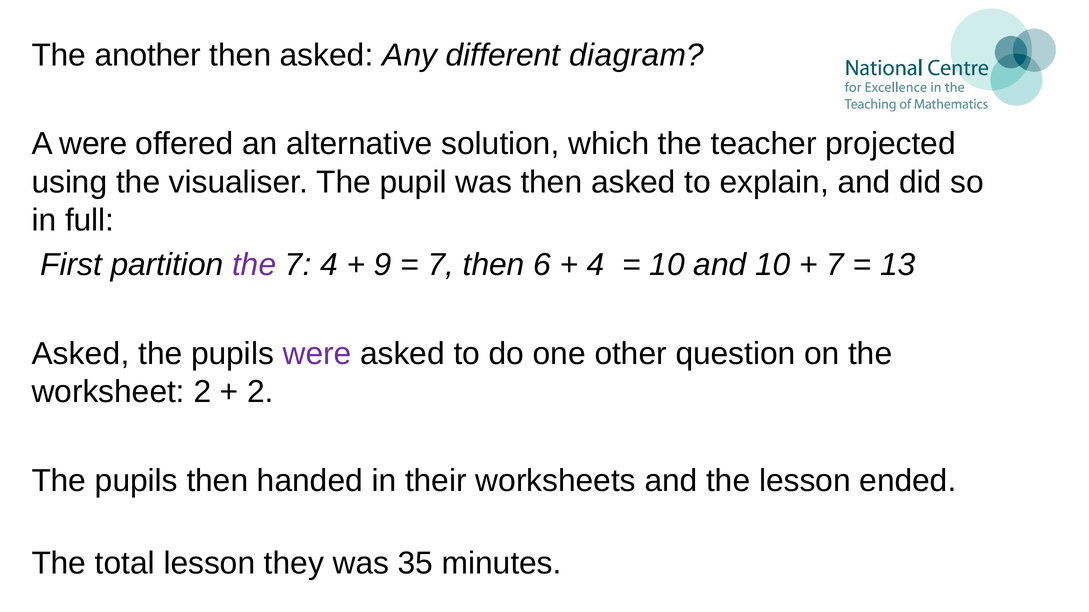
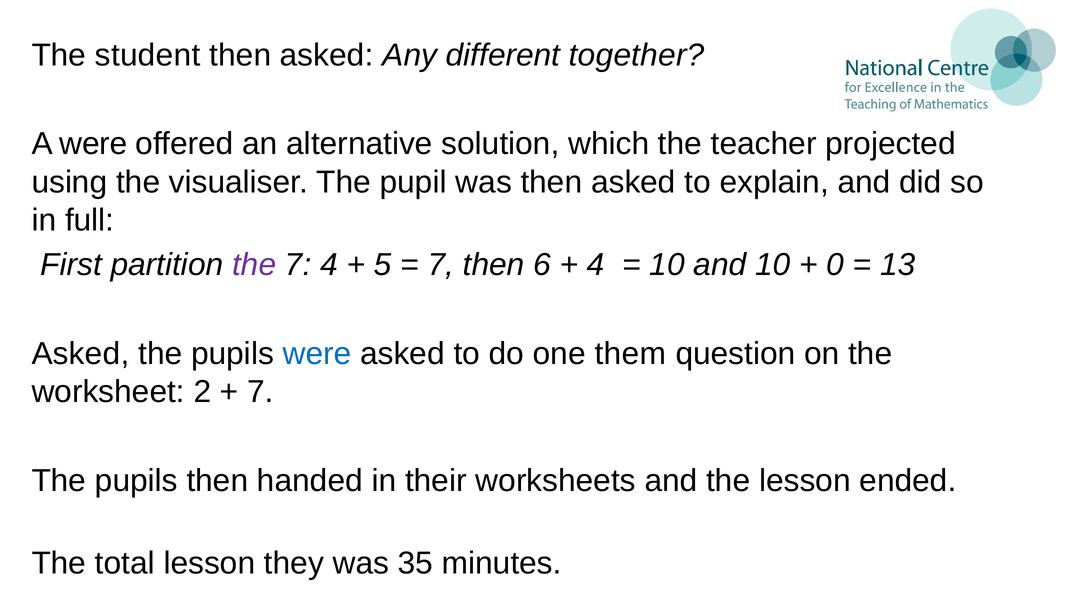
another: another -> student
diagram: diagram -> together
9 at (383, 265): 9 -> 5
7 at (835, 265): 7 -> 0
were at (317, 354) colour: purple -> blue
other: other -> them
2 at (260, 392): 2 -> 7
